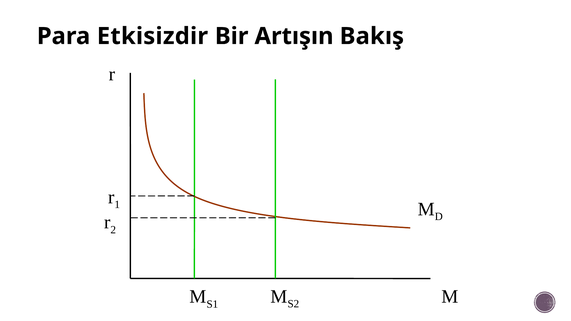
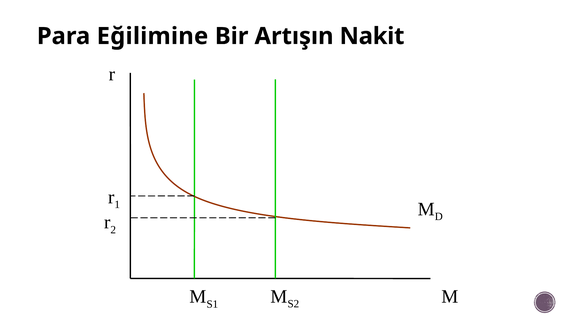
Etkisizdir: Etkisizdir -> Eğilimine
Bakış: Bakış -> Nakit
